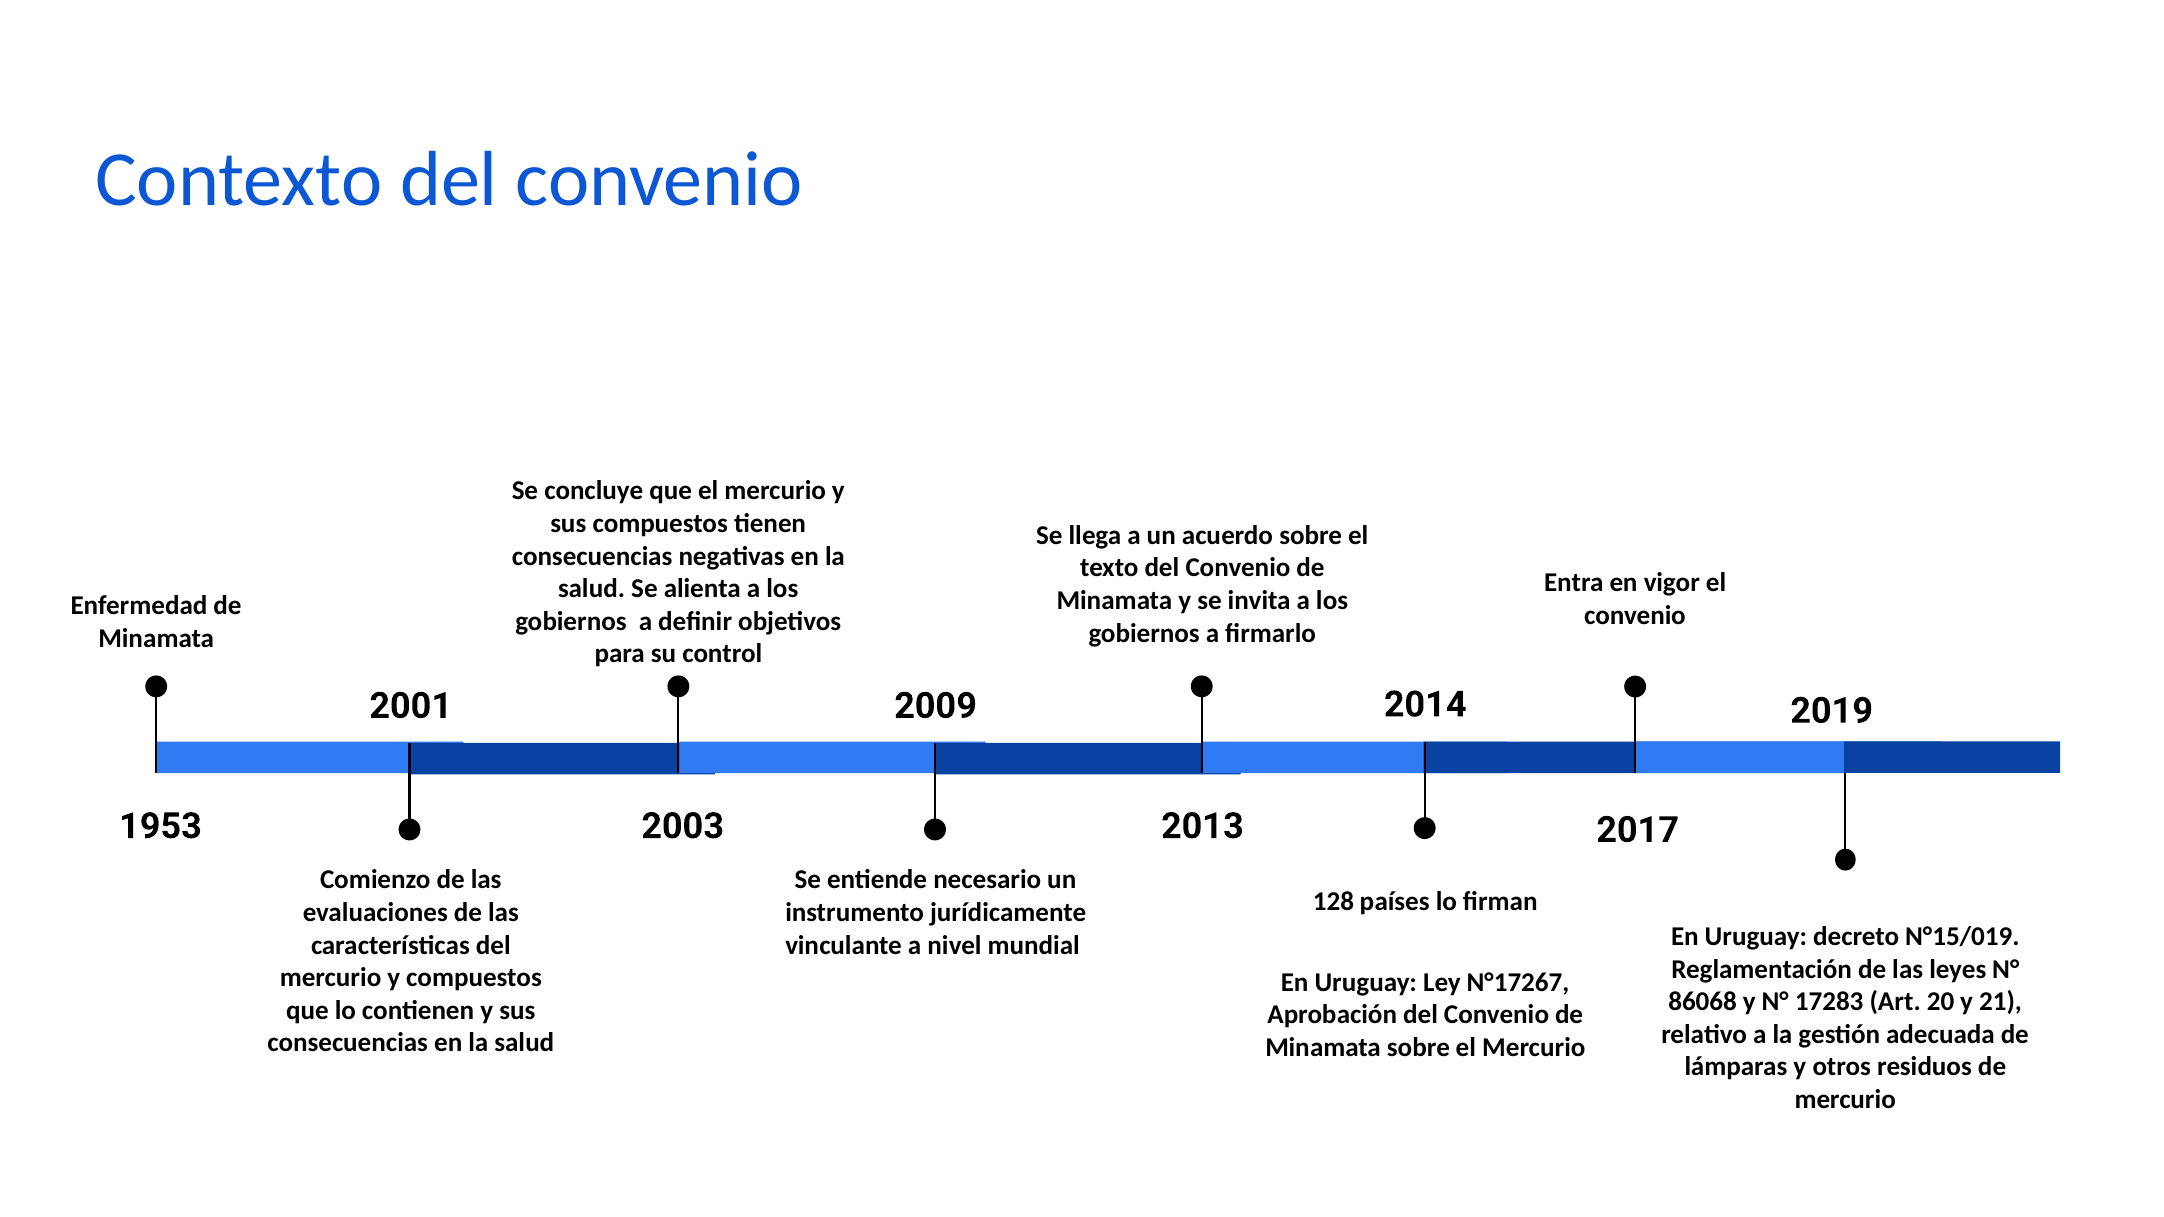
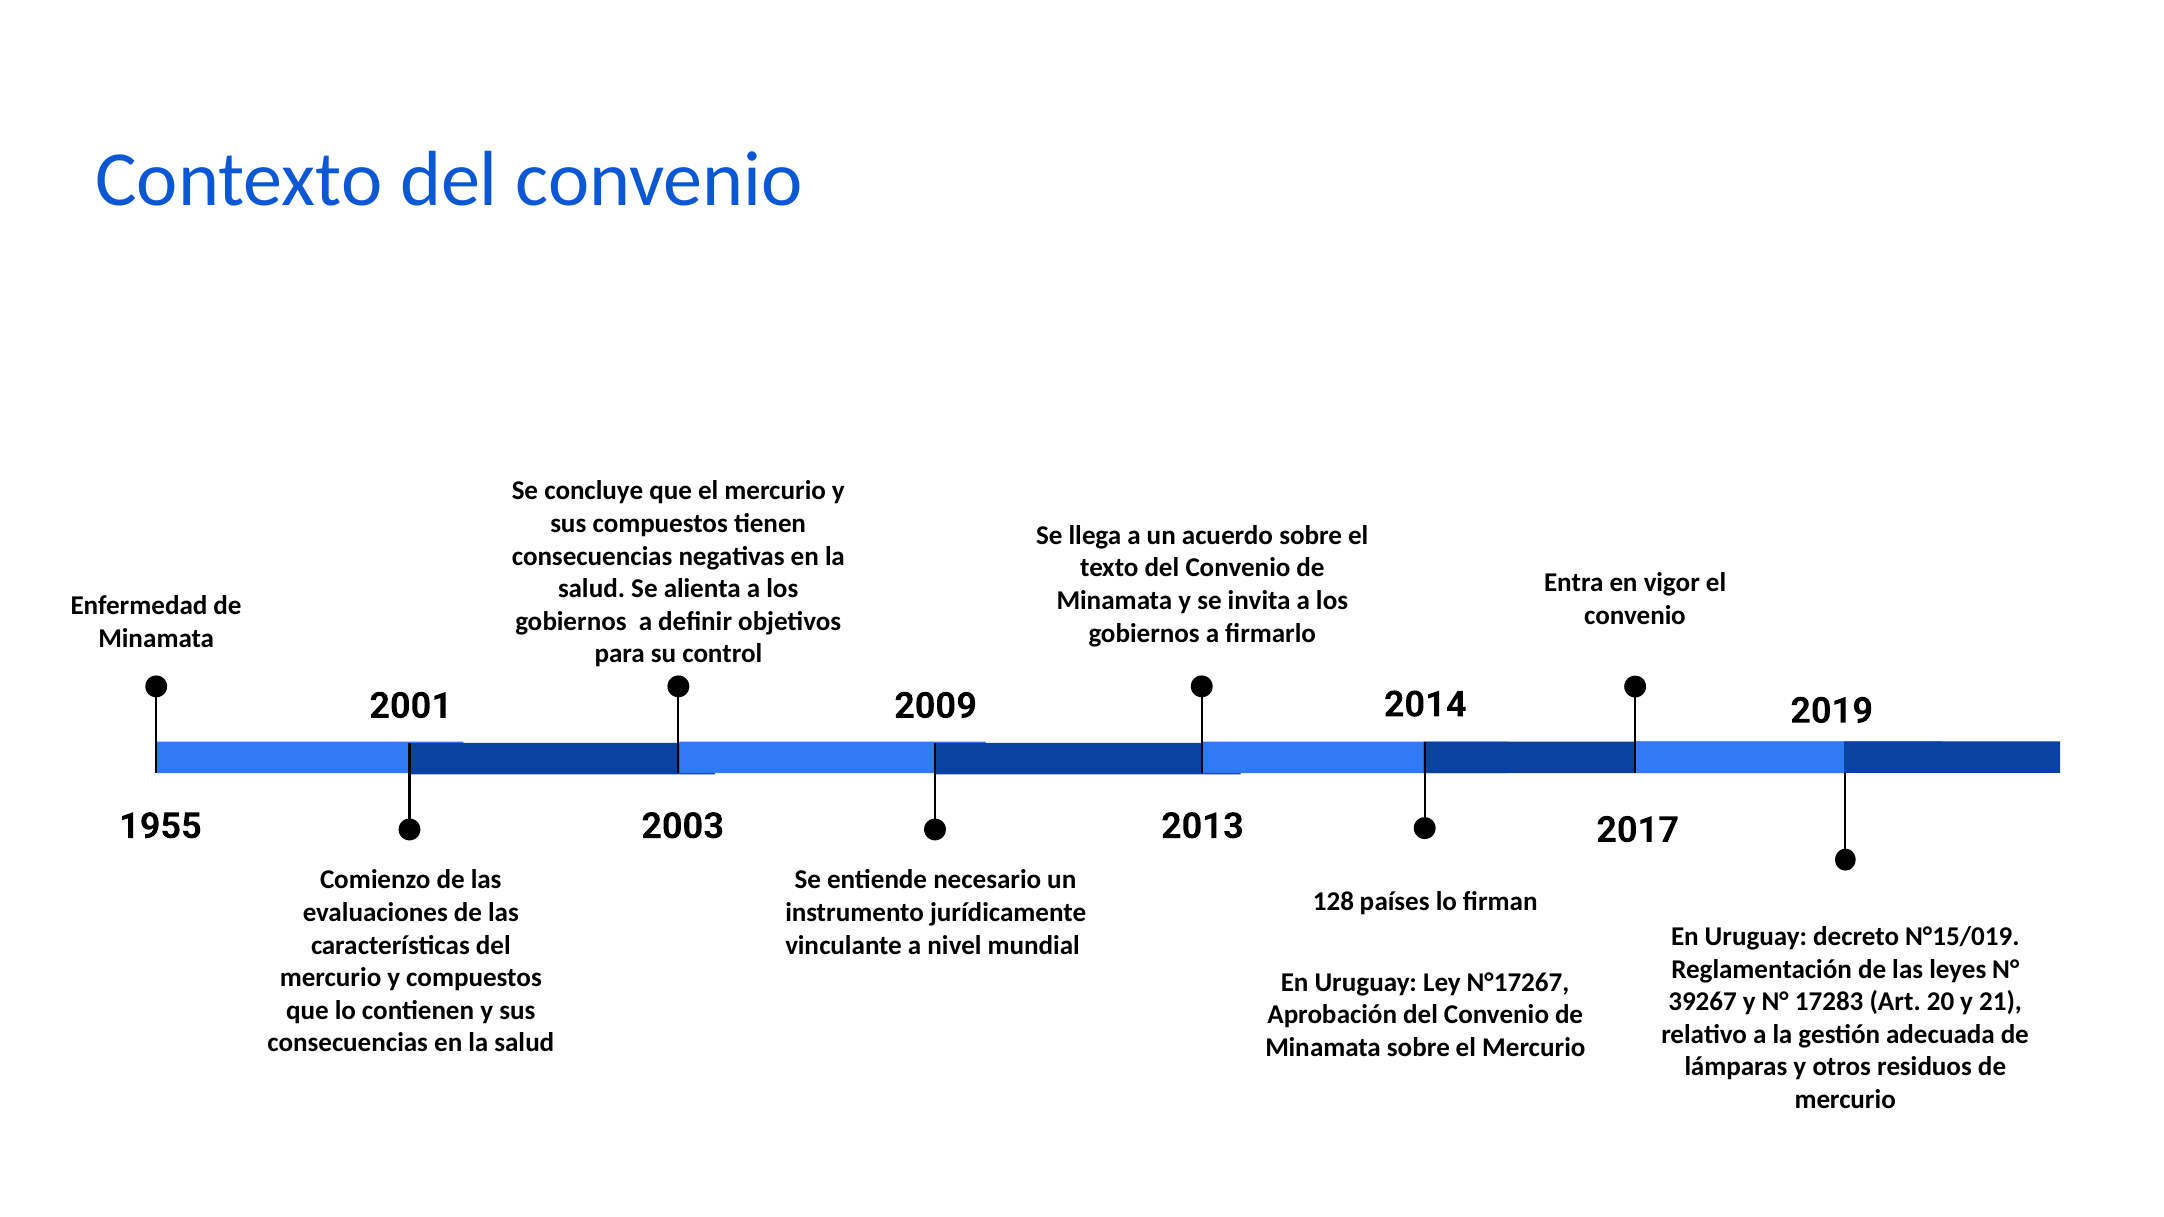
1953: 1953 -> 1955
86068: 86068 -> 39267
